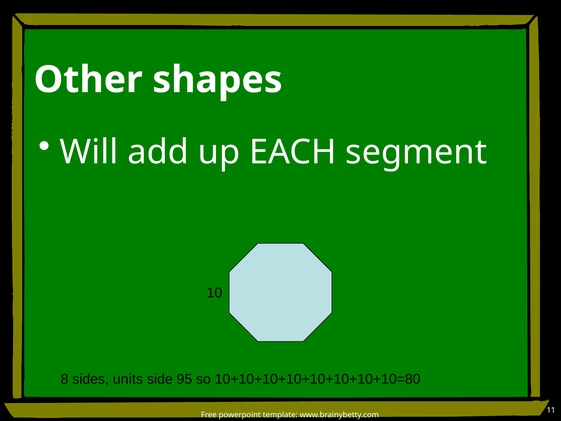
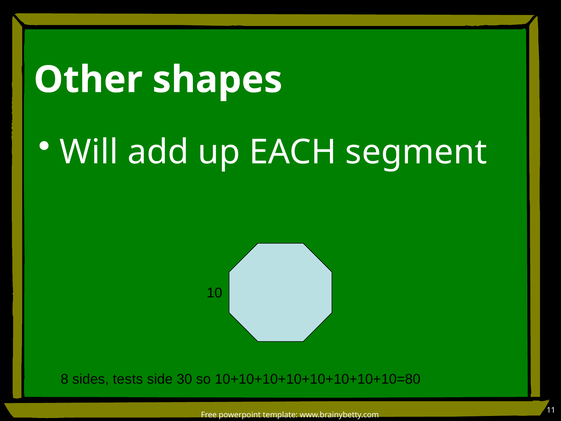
units: units -> tests
95: 95 -> 30
